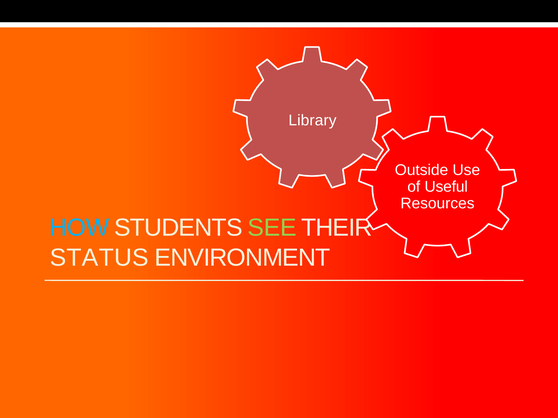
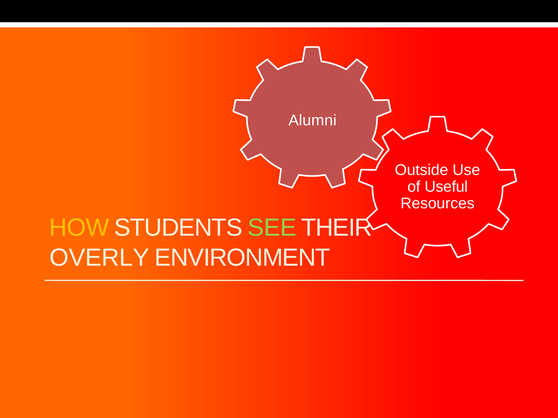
Library: Library -> Alumni
HOW colour: light blue -> yellow
STATUS: STATUS -> OVERLY
